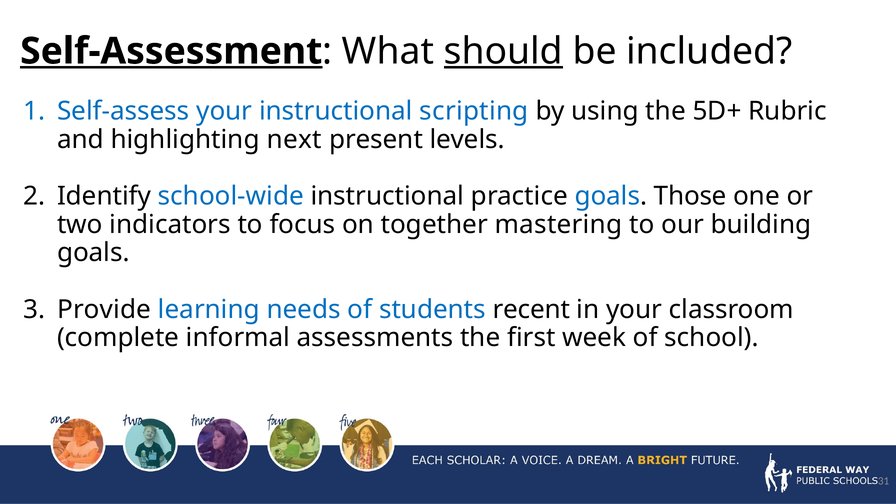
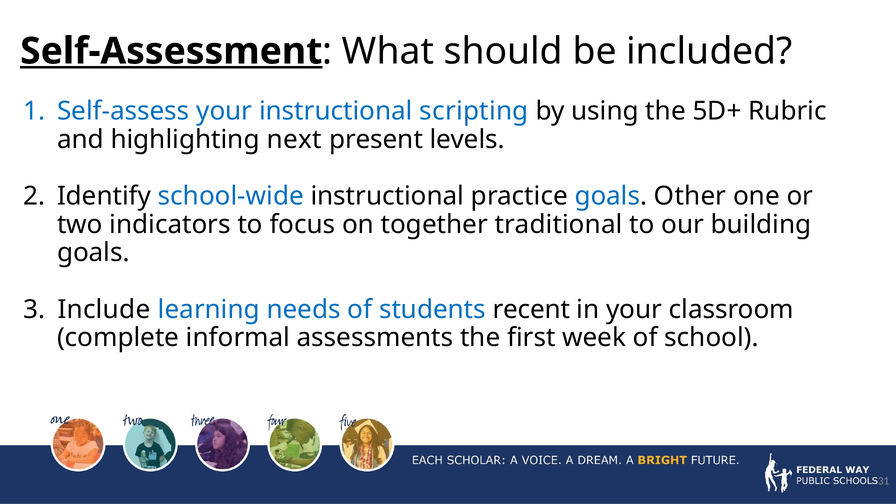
should underline: present -> none
Those: Those -> Other
mastering: mastering -> traditional
Provide: Provide -> Include
